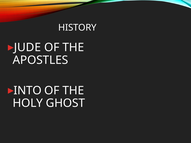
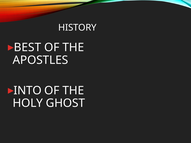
JUDE: JUDE -> BEST
